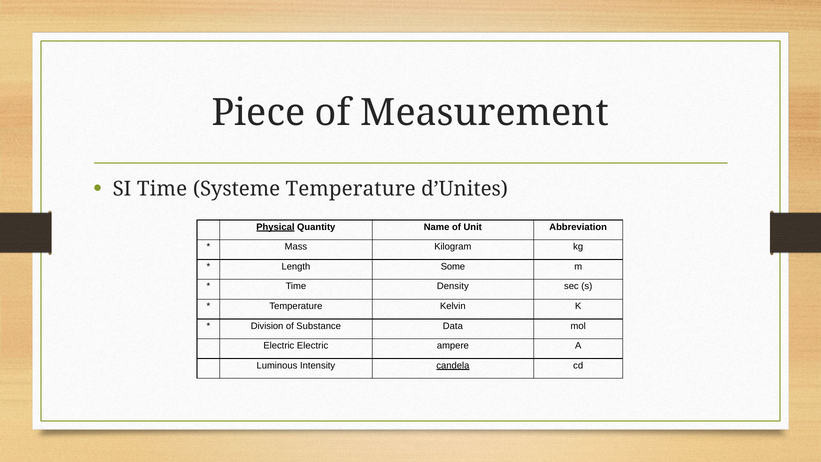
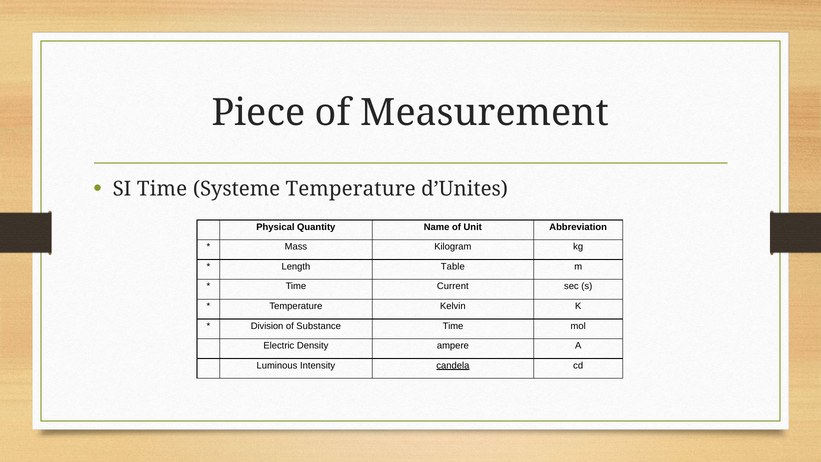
Physical underline: present -> none
Some: Some -> Table
Density: Density -> Current
Substance Data: Data -> Time
Electric Electric: Electric -> Density
